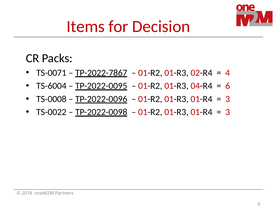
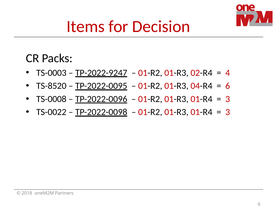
TS-0071: TS-0071 -> TS-0003
TP-2022-7867: TP-2022-7867 -> TP-2022-9247
TS-6004: TS-6004 -> TS-8520
